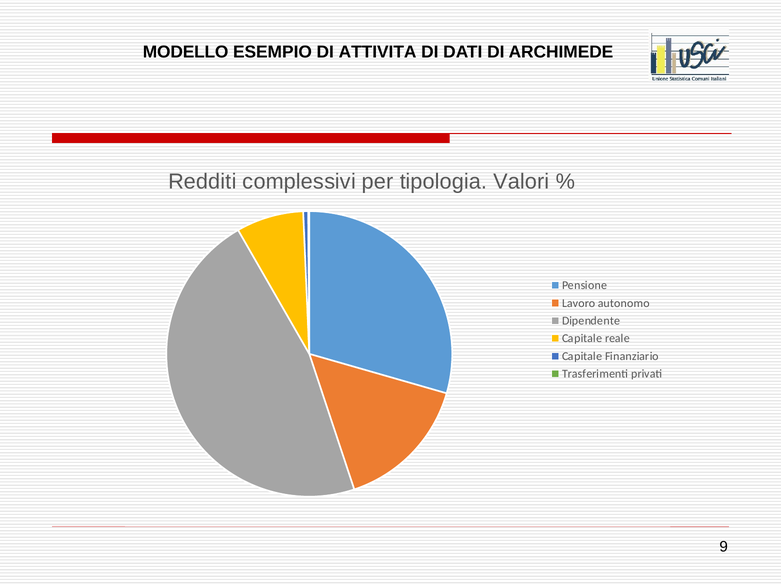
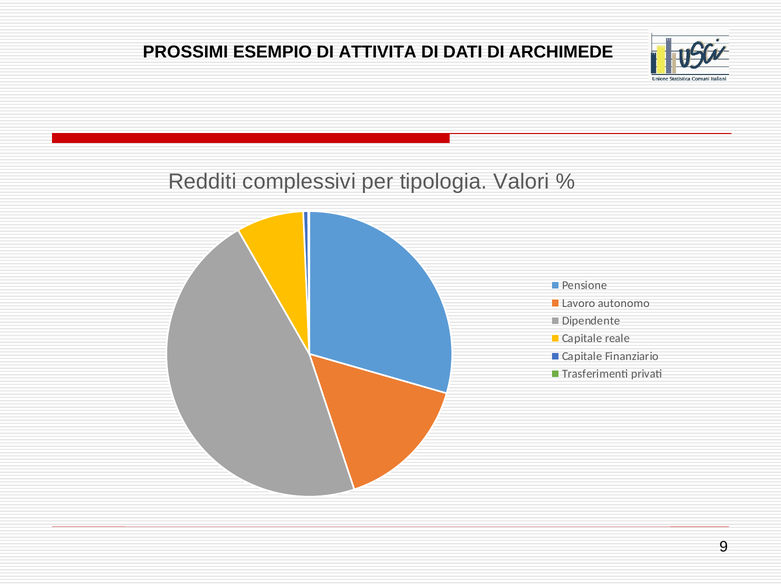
MODELLO: MODELLO -> PROSSIMI
